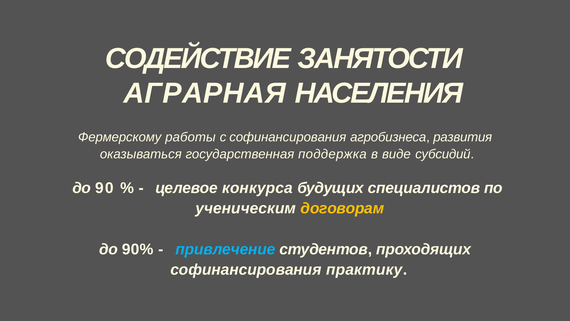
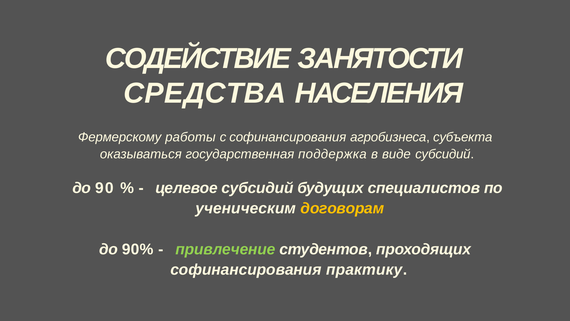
АГРАРНАЯ: АГРАРНАЯ -> СРЕДСТВА
развития: развития -> субъекта
целевое конкурса: конкурса -> субсидий
привлечение colour: light blue -> light green
